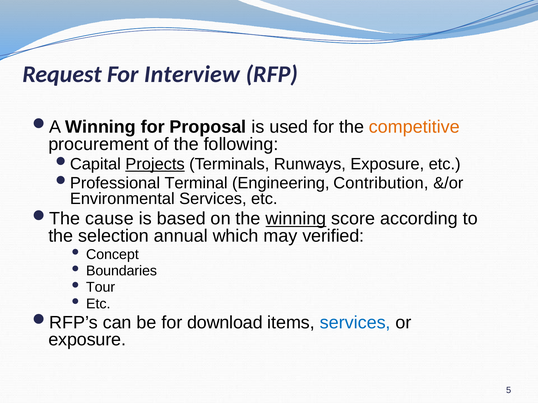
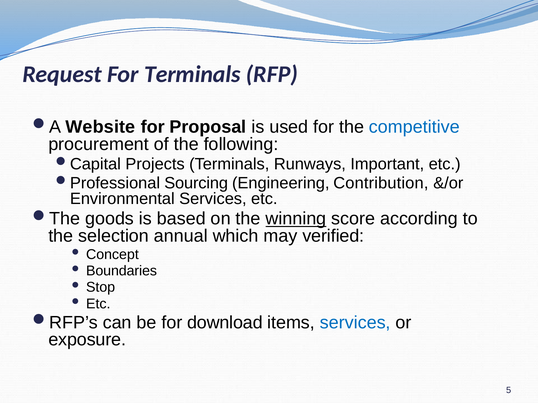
For Interview: Interview -> Terminals
Winning at (100, 127): Winning -> Website
competitive colour: orange -> blue
Projects underline: present -> none
Runways Exposure: Exposure -> Important
Terminal: Terminal -> Sourcing
cause: cause -> goods
Tour: Tour -> Stop
